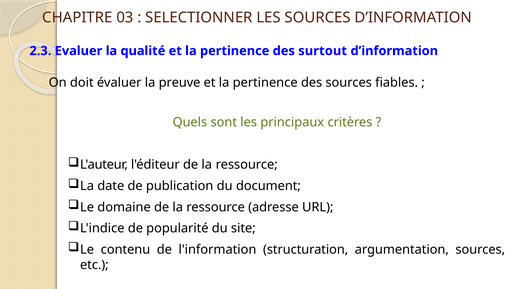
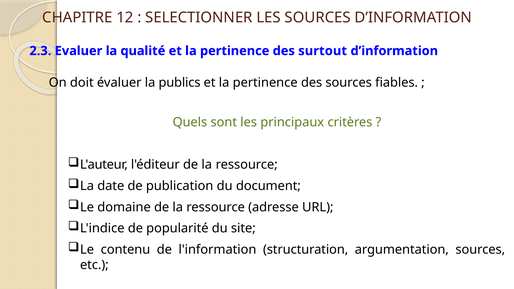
03: 03 -> 12
preuve: preuve -> publics
